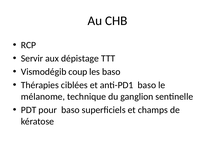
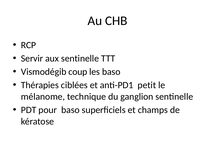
aux dépistage: dépistage -> sentinelle
anti-PD1 baso: baso -> petit
